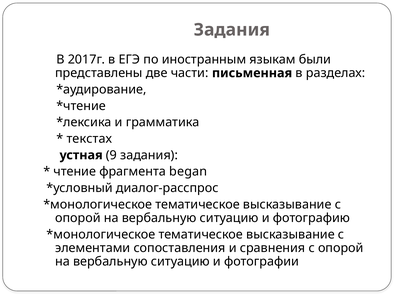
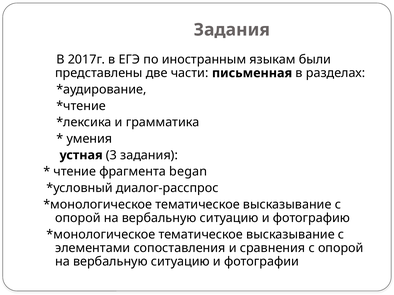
текстах: текстах -> умения
9: 9 -> 3
